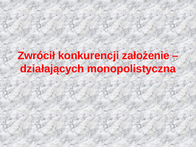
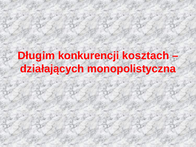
Zwrócił: Zwrócił -> Długim
założenie: założenie -> kosztach
